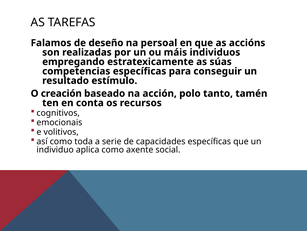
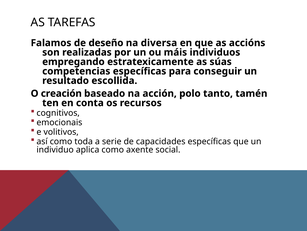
persoal: persoal -> diversa
estímulo: estímulo -> escollida
